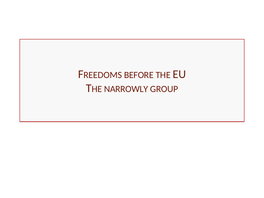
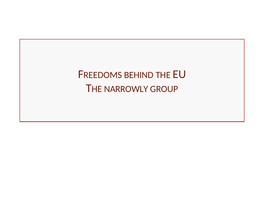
BEFORE: BEFORE -> BEHIND
